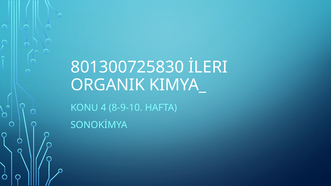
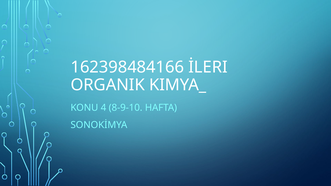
801300725830: 801300725830 -> 162398484166
